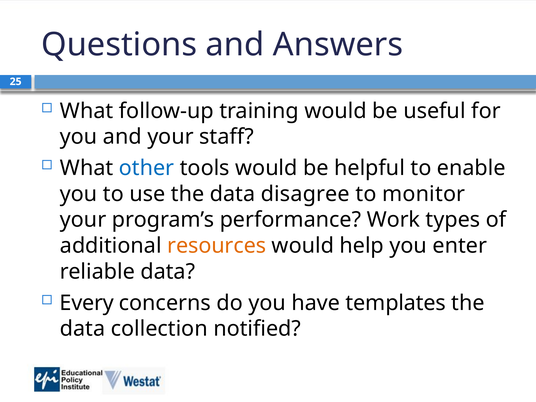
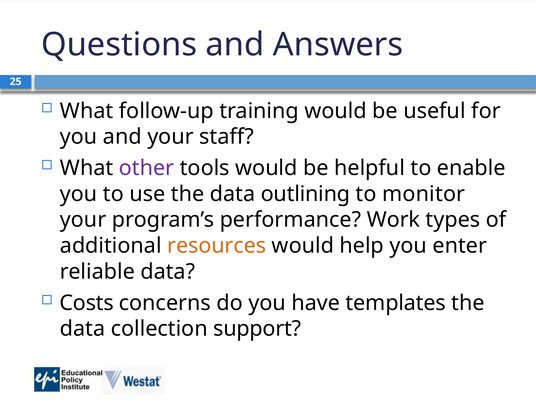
other colour: blue -> purple
disagree: disagree -> outlining
Every: Every -> Costs
notified: notified -> support
